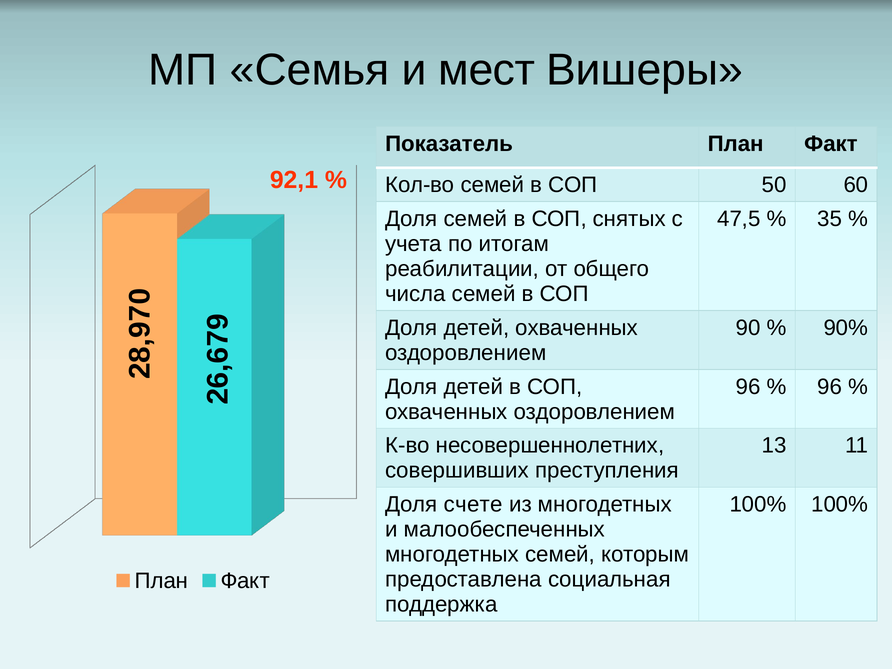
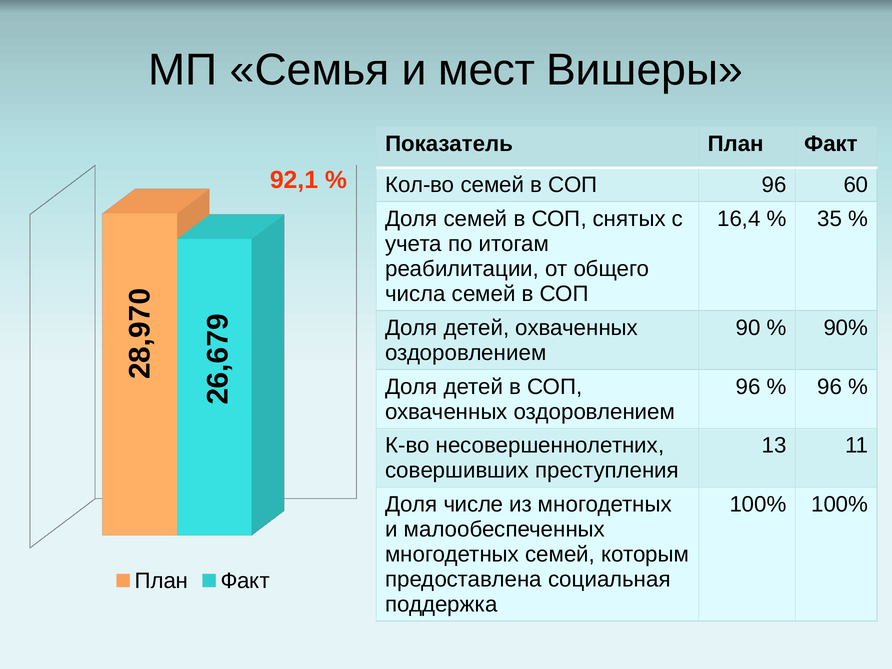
СОП 50: 50 -> 96
47,5: 47,5 -> 16,4
счете: счете -> числе
